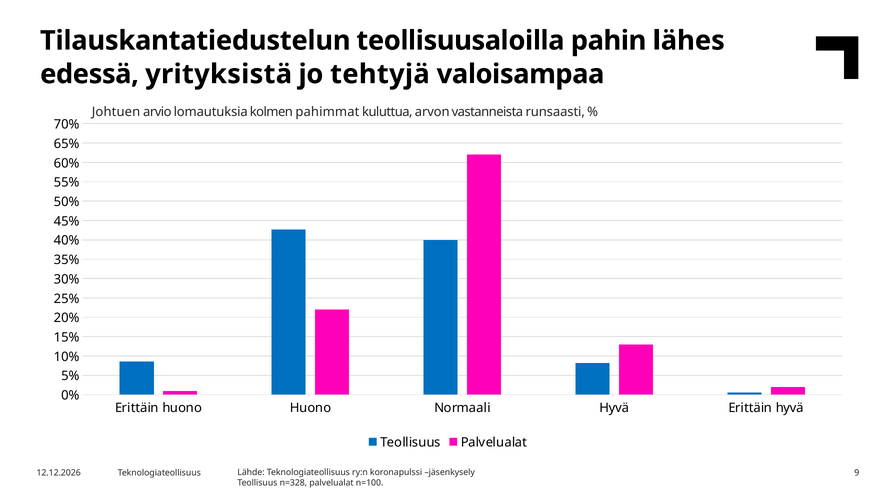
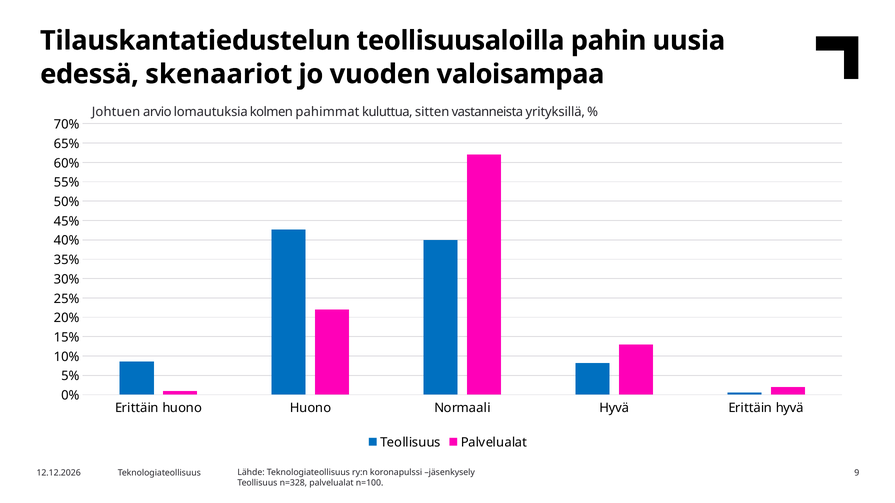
lähes: lähes -> uusia
yrityksistä: yrityksistä -> skenaariot
tehtyjä: tehtyjä -> vuoden
arvon: arvon -> sitten
runsaasti: runsaasti -> yrityksillä
